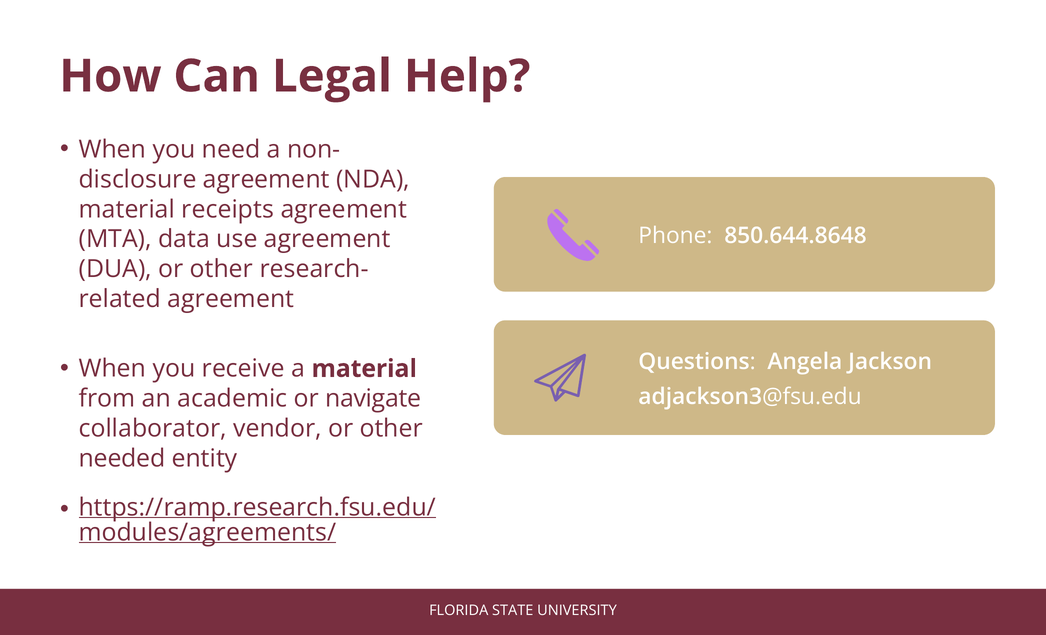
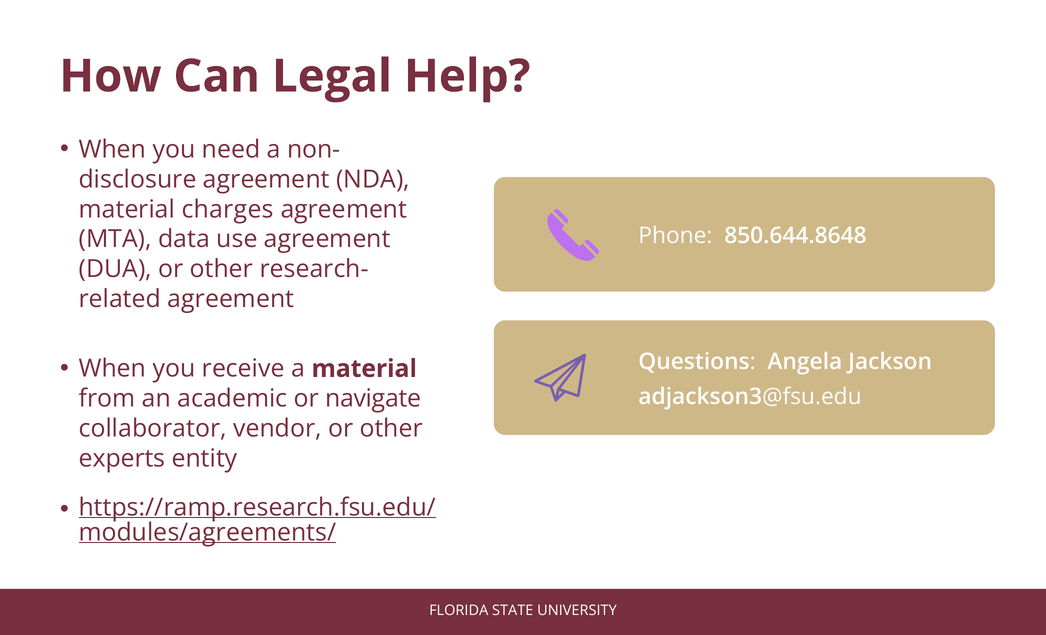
receipts: receipts -> charges
needed: needed -> experts
